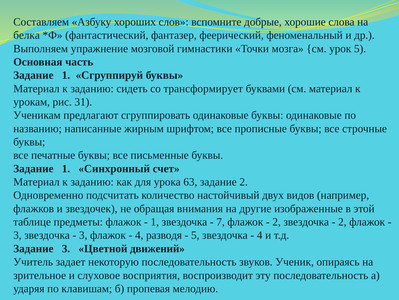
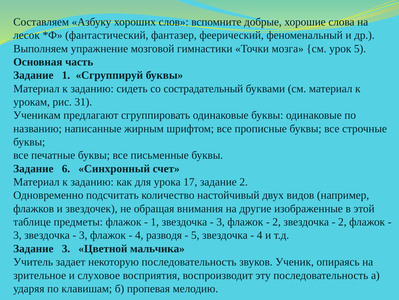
белка: белка -> лесок
трансформирует: трансформирует -> сострадательный
1 at (66, 168): 1 -> 6
63: 63 -> 17
7 at (221, 221): 7 -> 3
движений: движений -> мальчика
